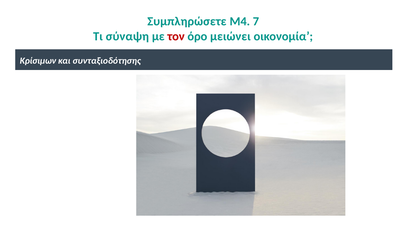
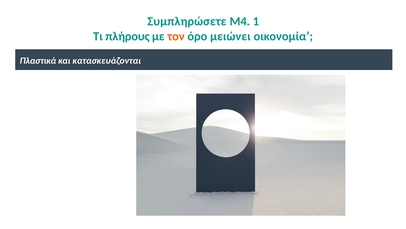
7: 7 -> 1
σύναψη: σύναψη -> πλήρους
τον colour: red -> orange
Κρίσιμων: Κρίσιμων -> Πλαστικά
συνταξιοδότησης: συνταξιοδότησης -> κατασκευάζονται
